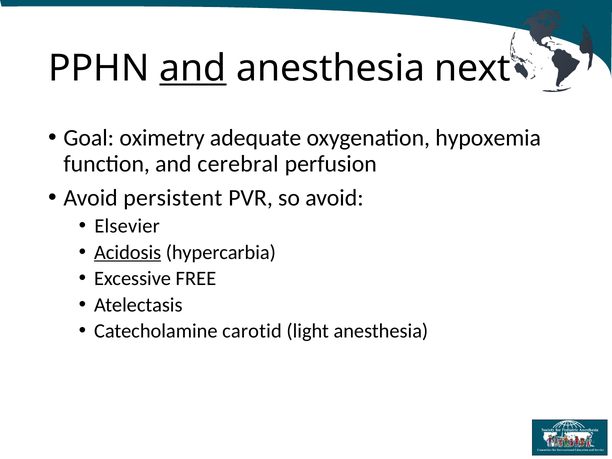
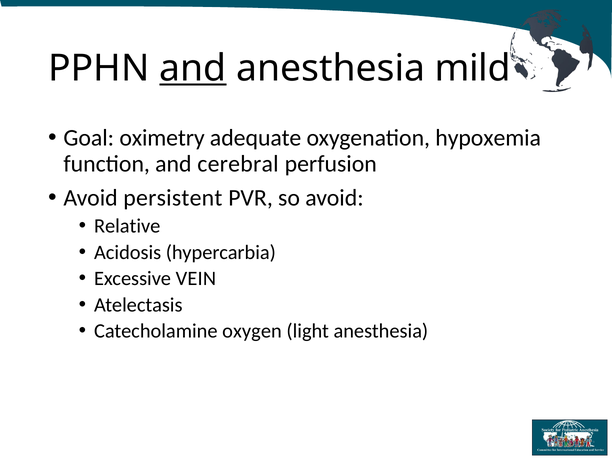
next: next -> mild
Elsevier: Elsevier -> Relative
Acidosis underline: present -> none
FREE: FREE -> VEIN
carotid: carotid -> oxygen
